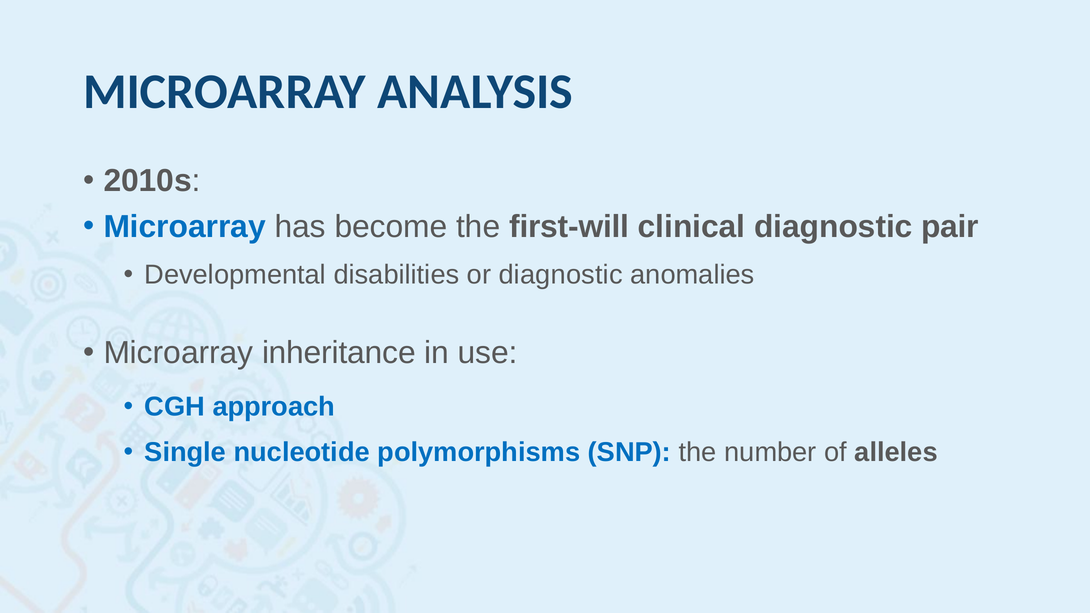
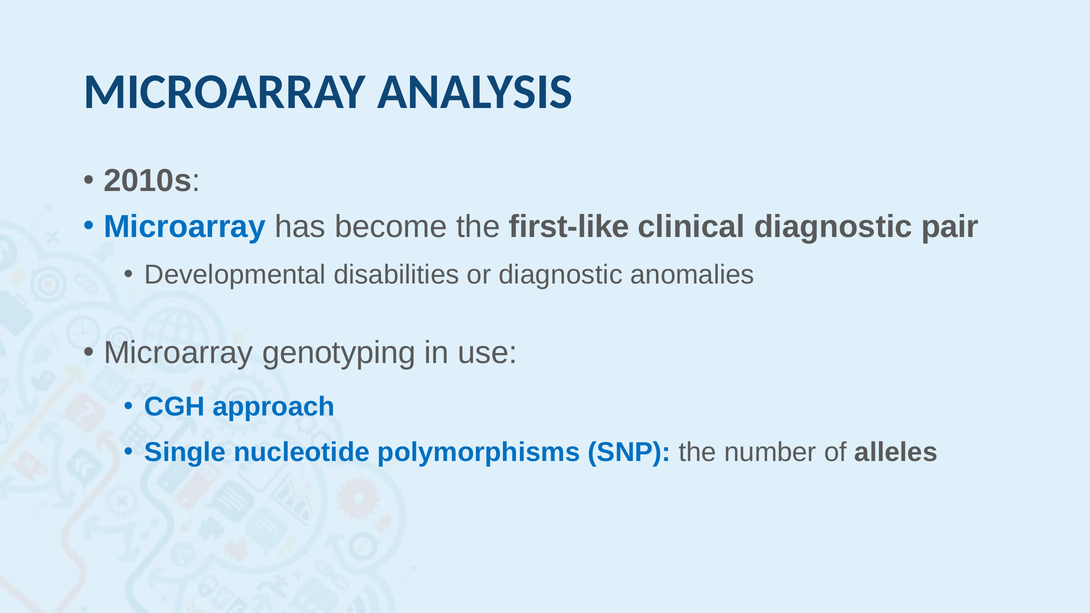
first-will: first-will -> first-like
inheritance: inheritance -> genotyping
